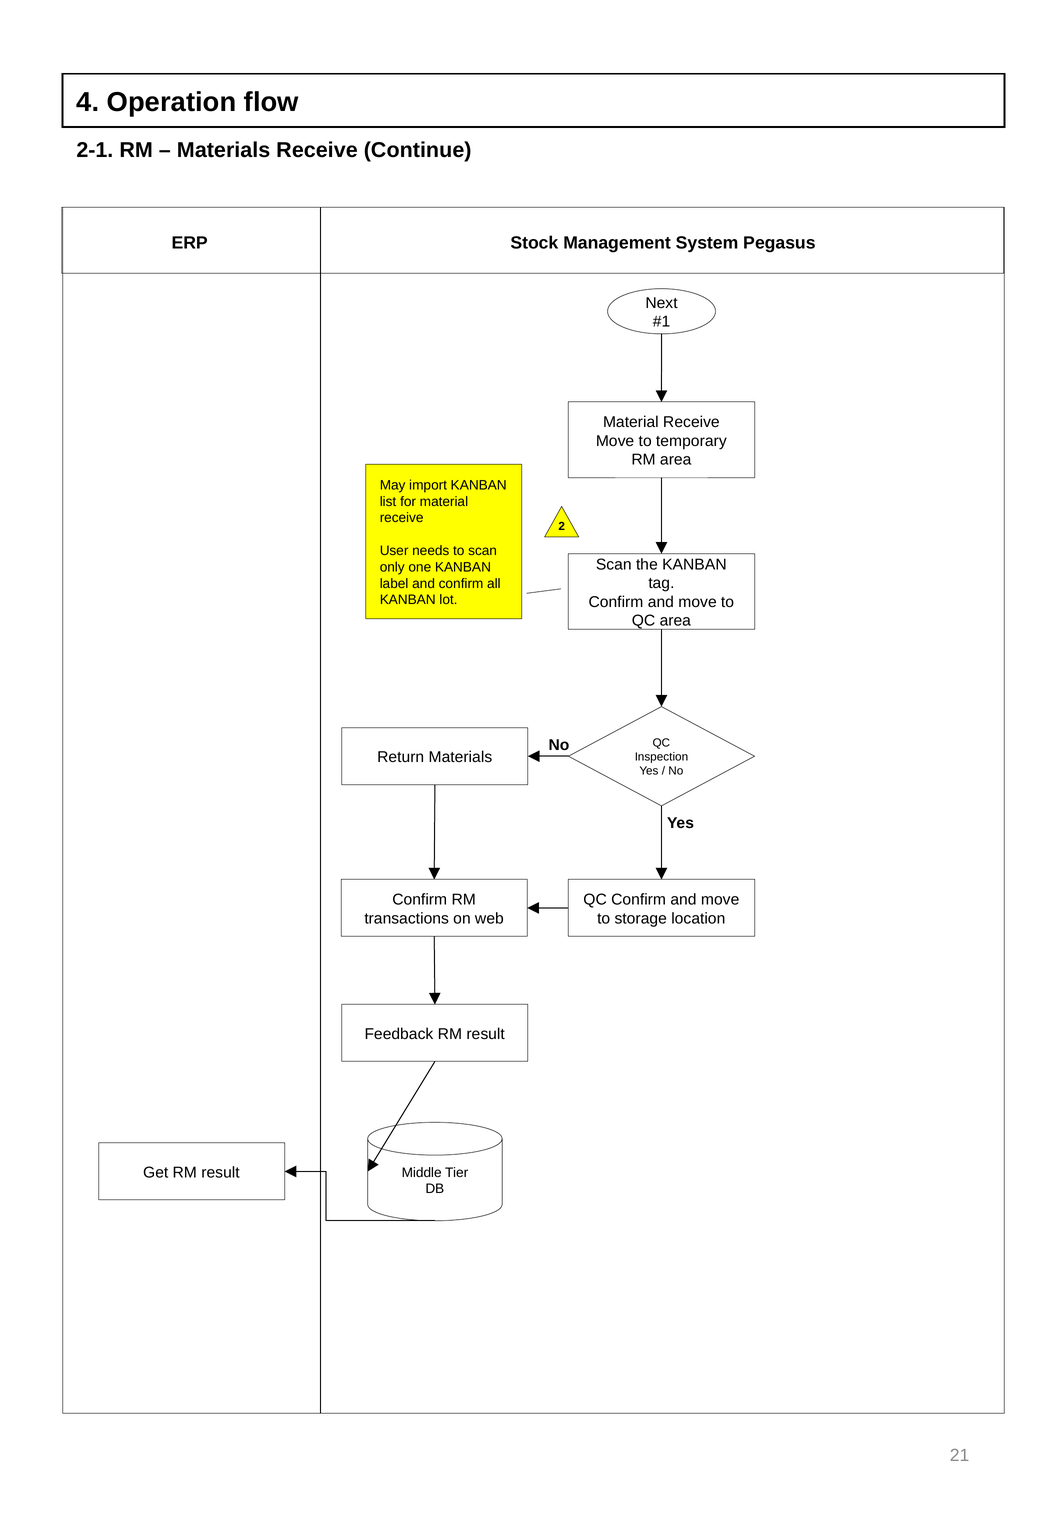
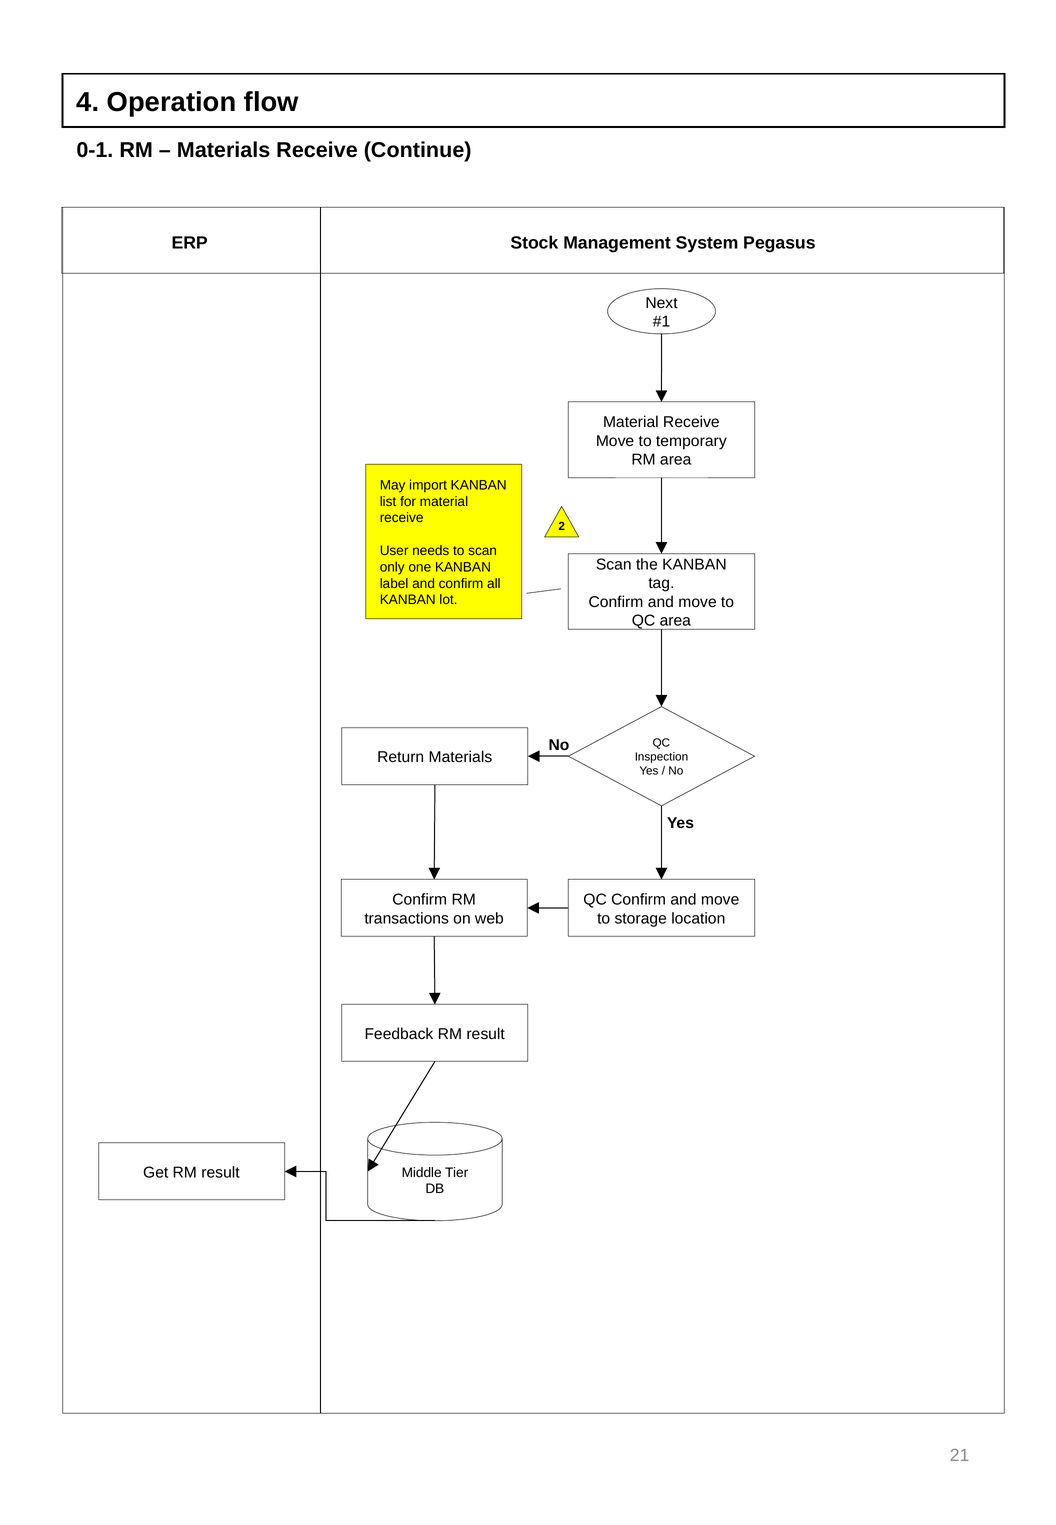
2-1: 2-1 -> 0-1
